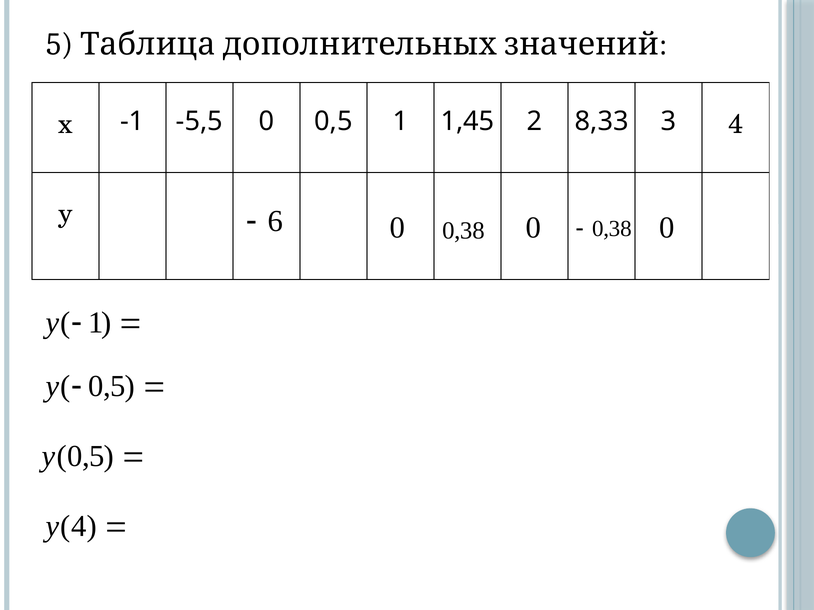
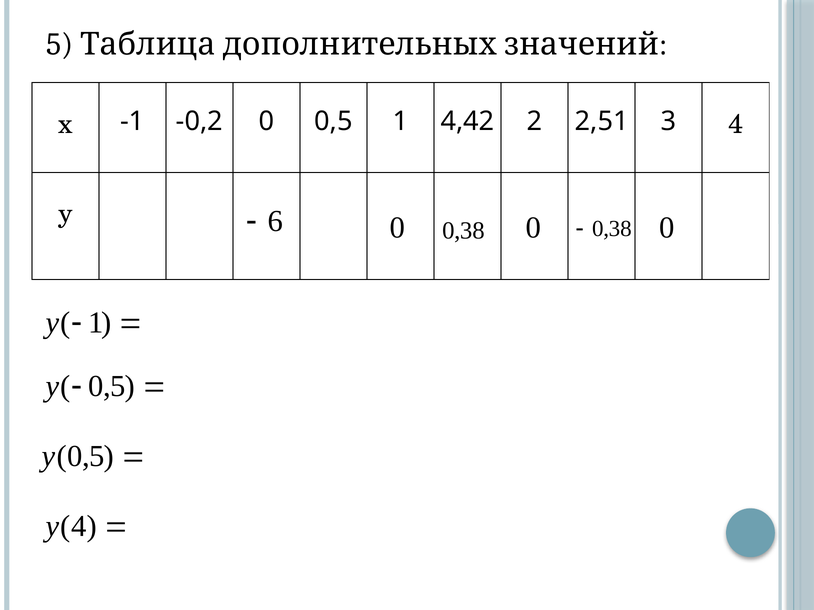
-5,5: -5,5 -> -0,2
1,45: 1,45 -> 4,42
8,33: 8,33 -> 2,51
